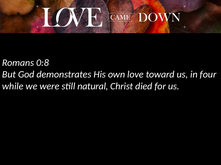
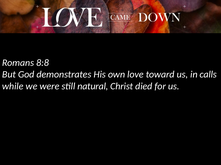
0:8: 0:8 -> 8:8
four: four -> calls
